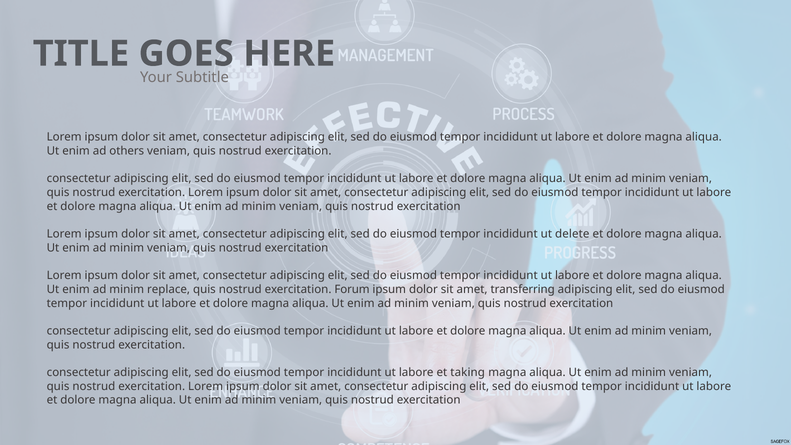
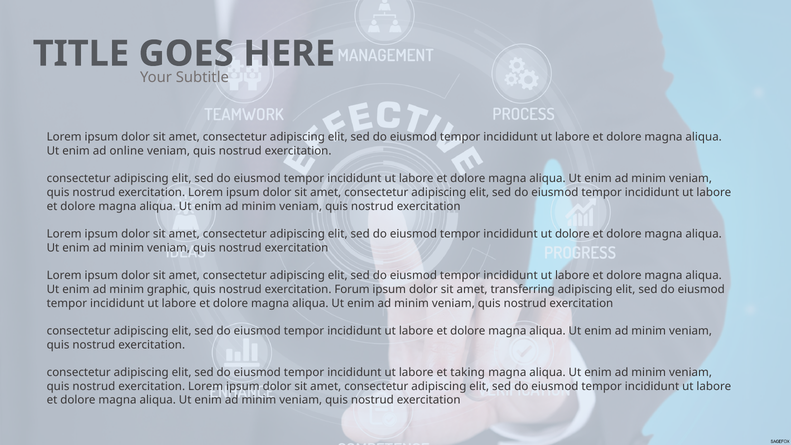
others: others -> online
ut delete: delete -> dolore
replace: replace -> graphic
